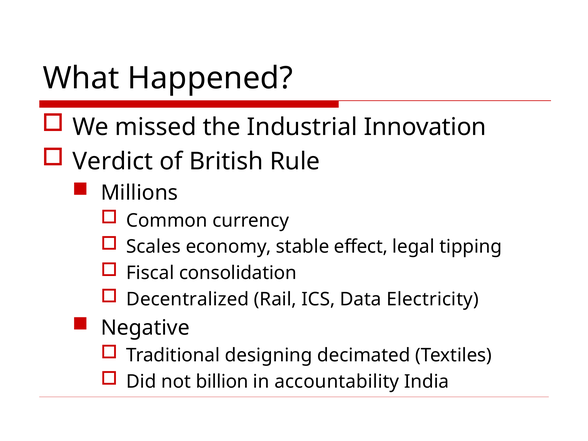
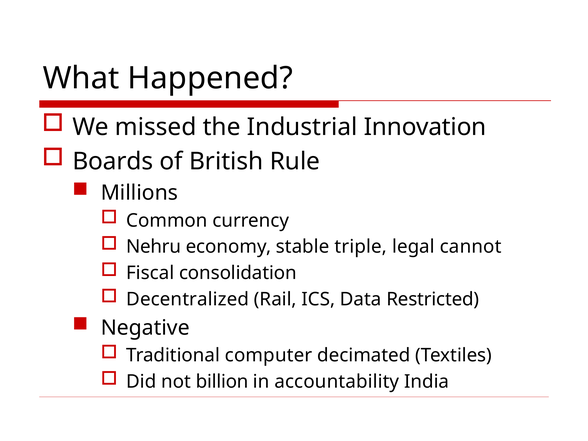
Verdict: Verdict -> Boards
Scales: Scales -> Nehru
effect: effect -> triple
tipping: tipping -> cannot
Electricity: Electricity -> Restricted
designing: designing -> computer
